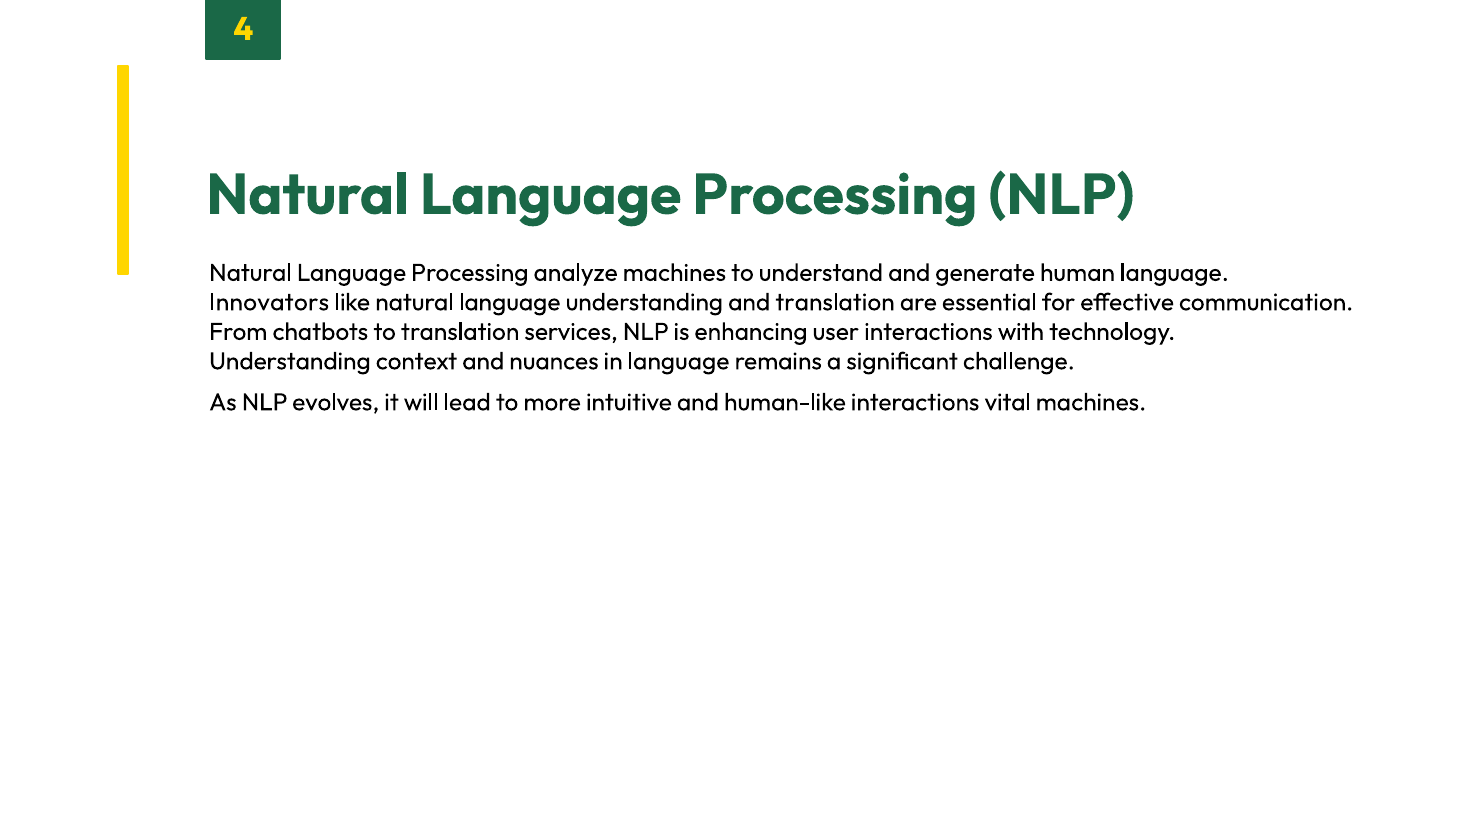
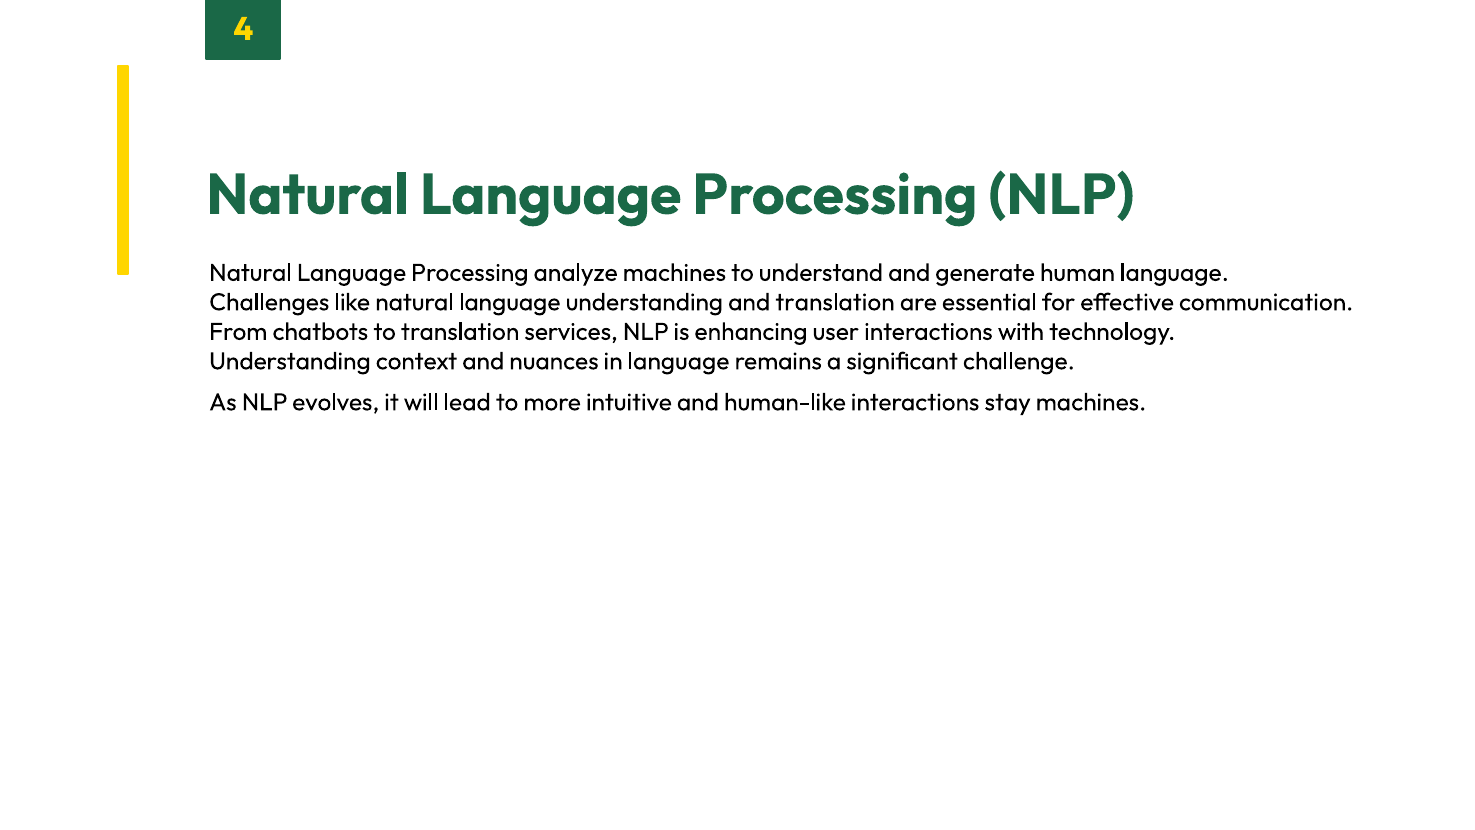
Innovators: Innovators -> Challenges
vital: vital -> stay
